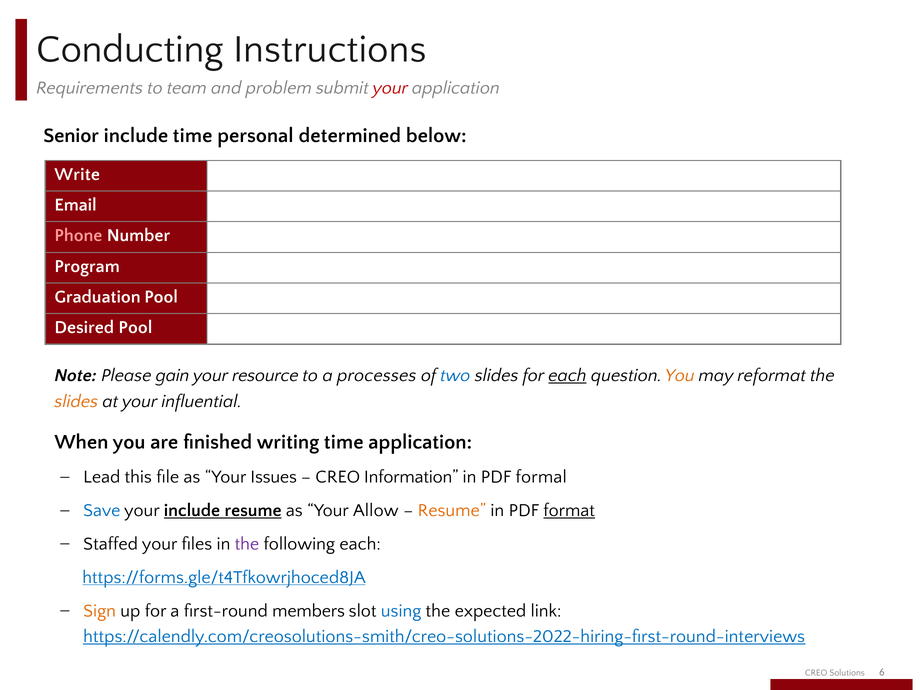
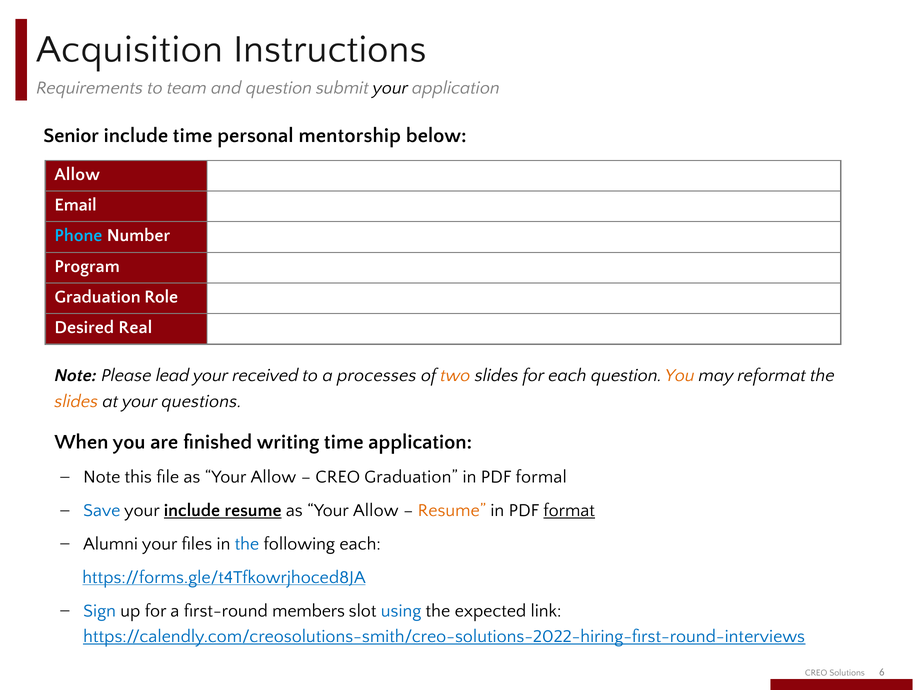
Conducting: Conducting -> Acquisition
and problem: problem -> question
your at (390, 88) colour: red -> black
determined: determined -> mentorship
Write at (77, 174): Write -> Allow
Phone colour: pink -> light blue
Graduation Pool: Pool -> Role
Desired Pool: Pool -> Real
gain: gain -> lead
resource: resource -> received
two colour: blue -> orange
each at (567, 375) underline: present -> none
influential: influential -> questions
Lead at (102, 477): Lead -> Note
file as Your Issues: Issues -> Allow
CREO Information: Information -> Graduation
Staffed: Staffed -> Alumni
the at (247, 544) colour: purple -> blue
Sign colour: orange -> blue
